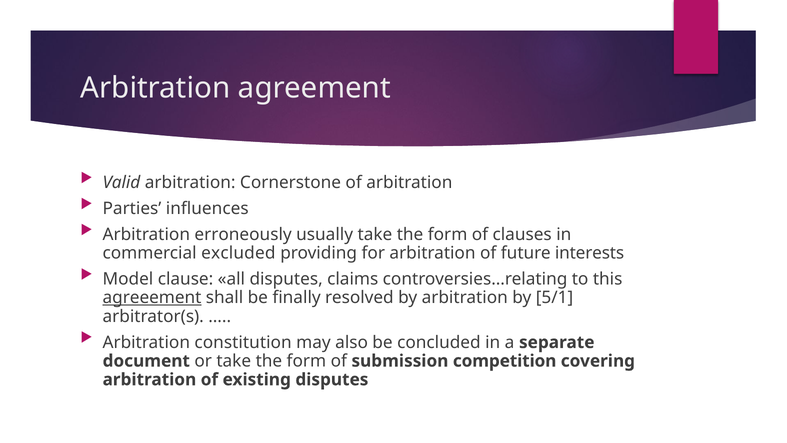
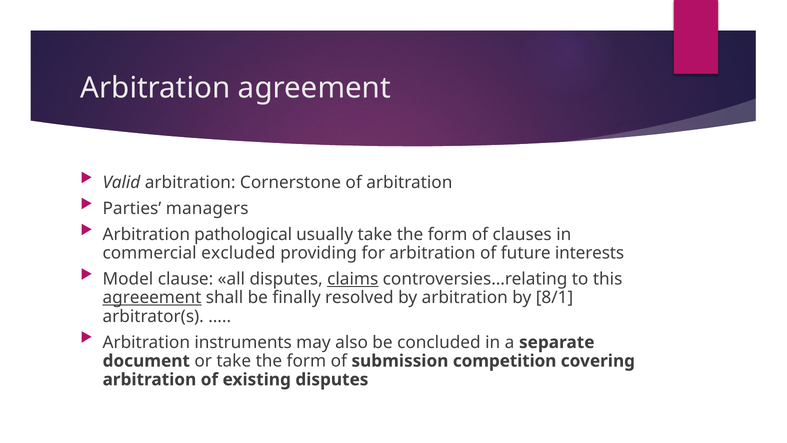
influences: influences -> managers
erroneously: erroneously -> pathological
claims underline: none -> present
5/1: 5/1 -> 8/1
constitution: constitution -> instruments
